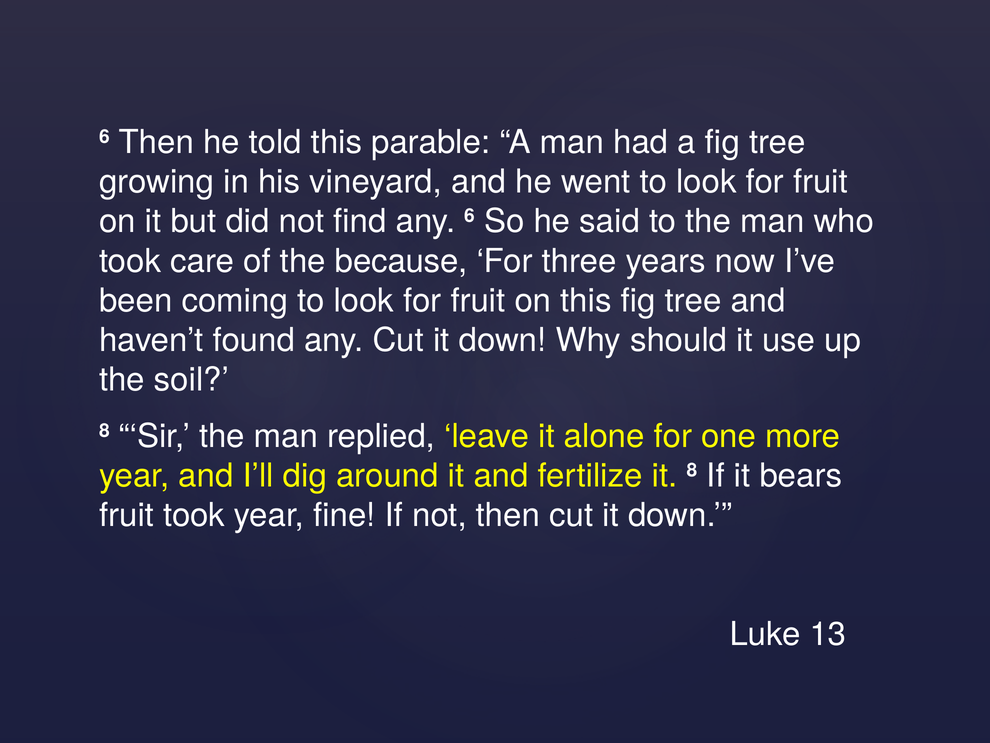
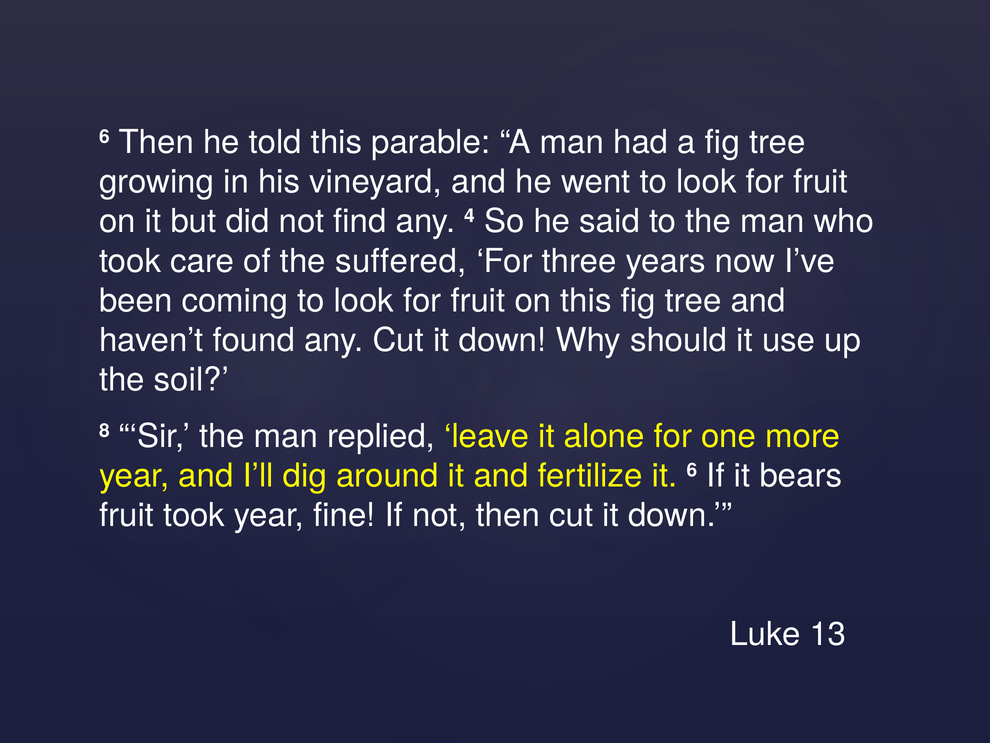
any 6: 6 -> 4
because: because -> suffered
it 8: 8 -> 6
